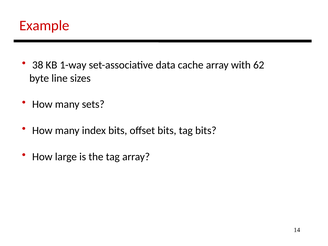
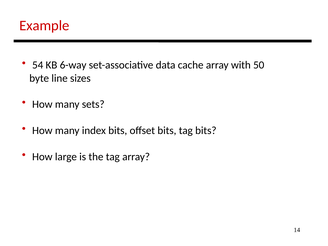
38: 38 -> 54
1-way: 1-way -> 6-way
62: 62 -> 50
